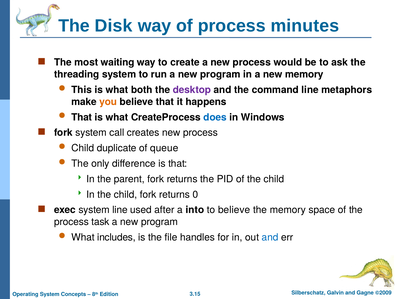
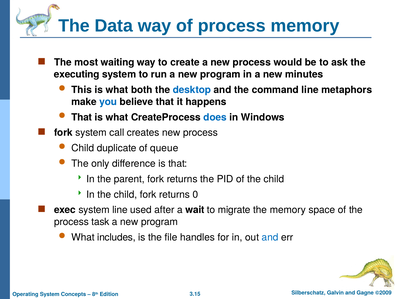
Disk: Disk -> Data
process minutes: minutes -> memory
threading: threading -> executing
new memory: memory -> minutes
desktop colour: purple -> blue
you colour: orange -> blue
into: into -> wait
to believe: believe -> migrate
